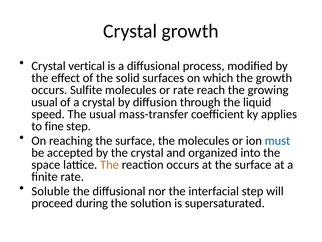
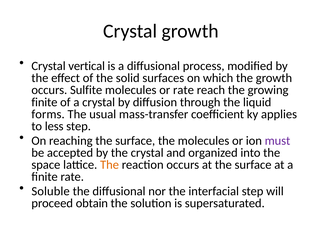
usual at (44, 102): usual -> finite
speed: speed -> forms
fine: fine -> less
must colour: blue -> purple
during: during -> obtain
